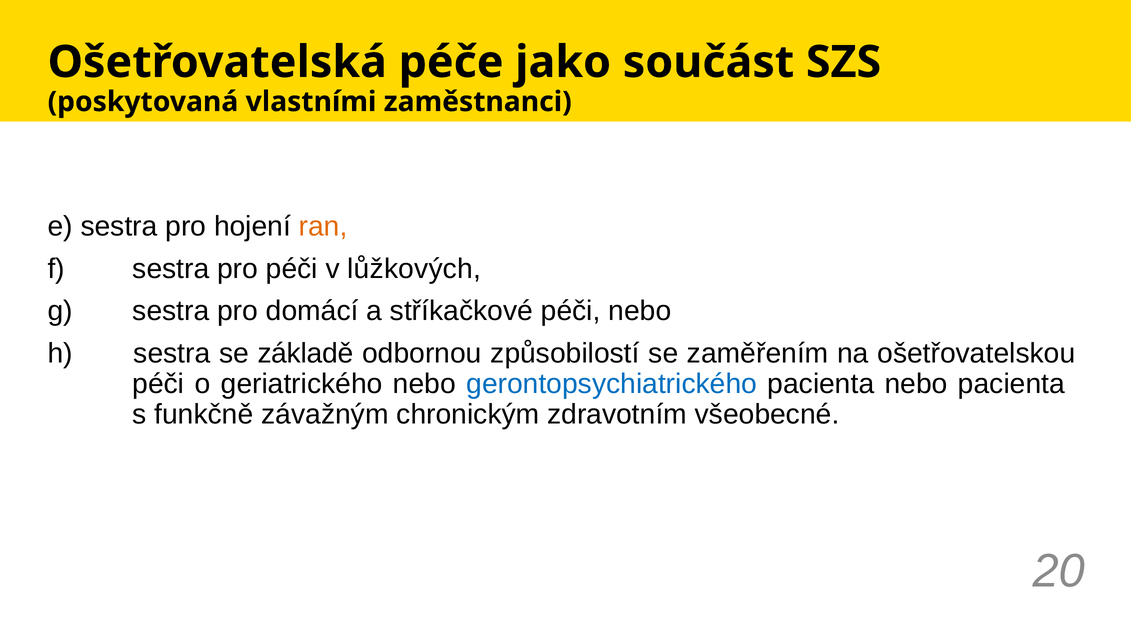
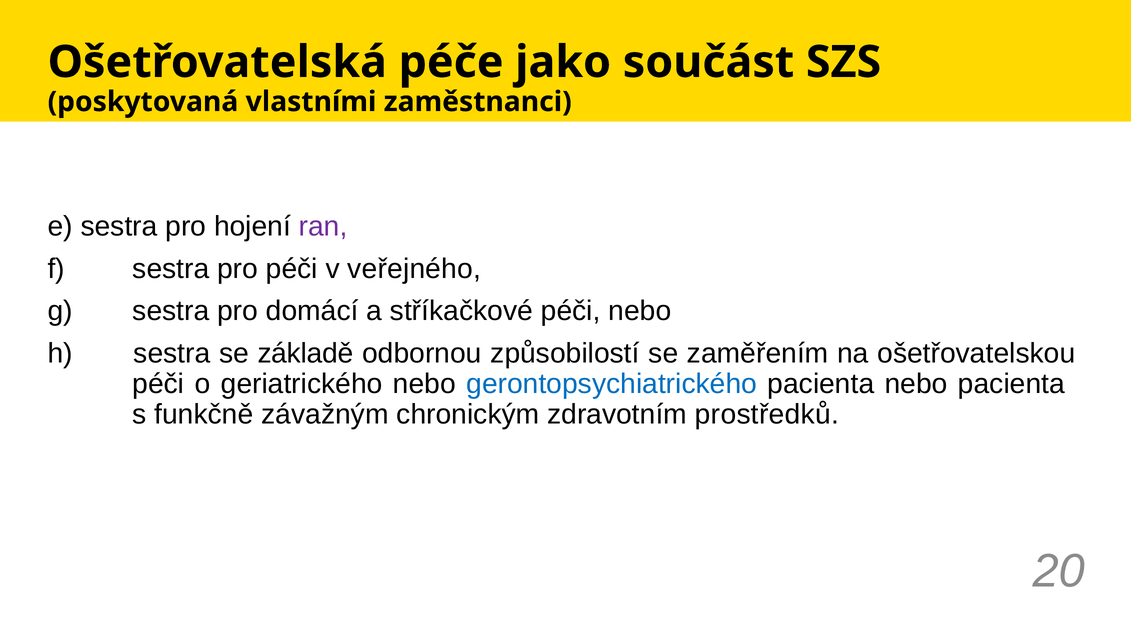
ran colour: orange -> purple
lůžkových: lůžkových -> veřejného
všeobecné: všeobecné -> prostředků
